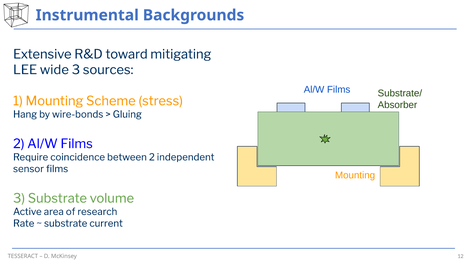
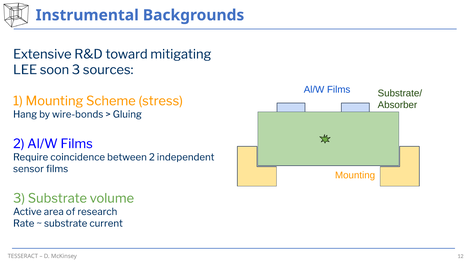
wide: wide -> soon
